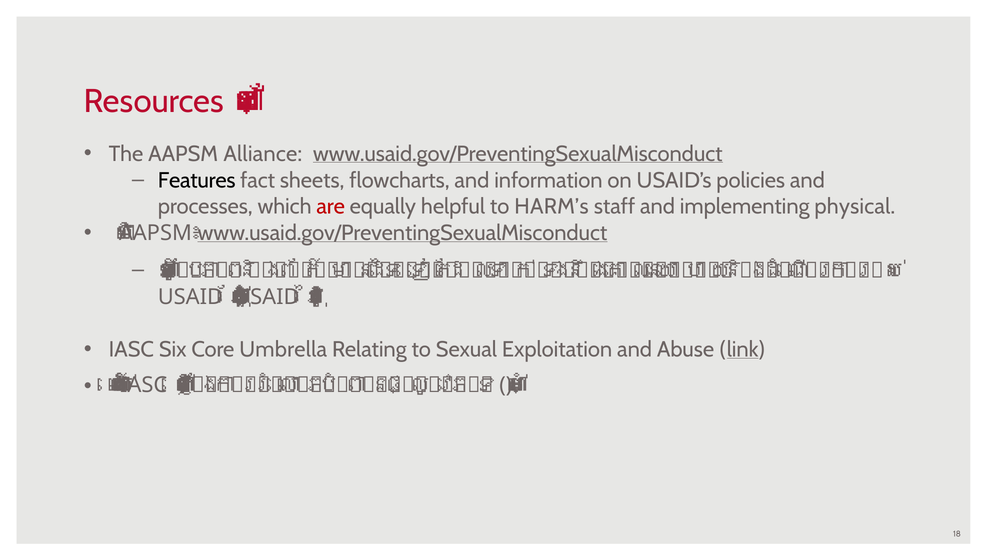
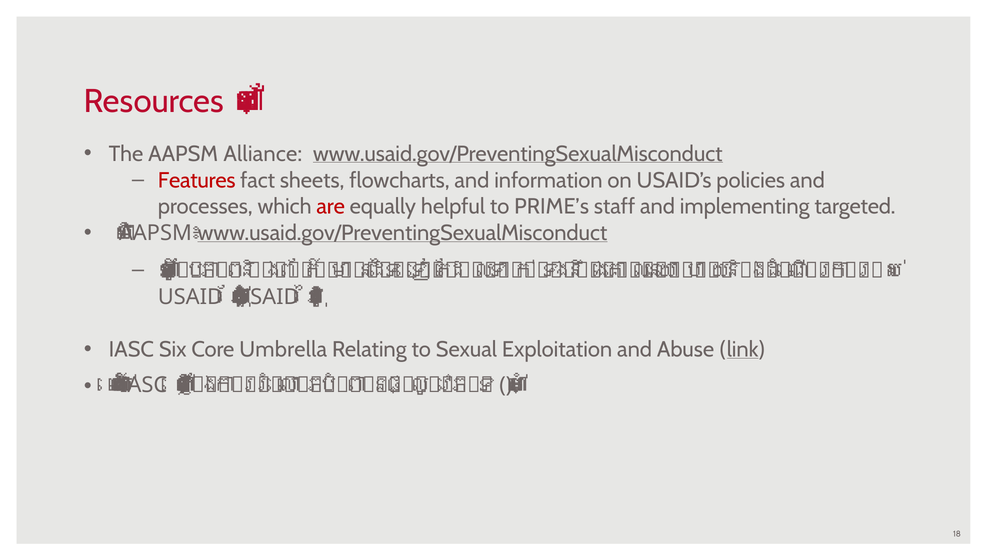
Features colour: black -> red
HARM’s: HARM’s -> PRIME’s
physical: physical -> targeted
